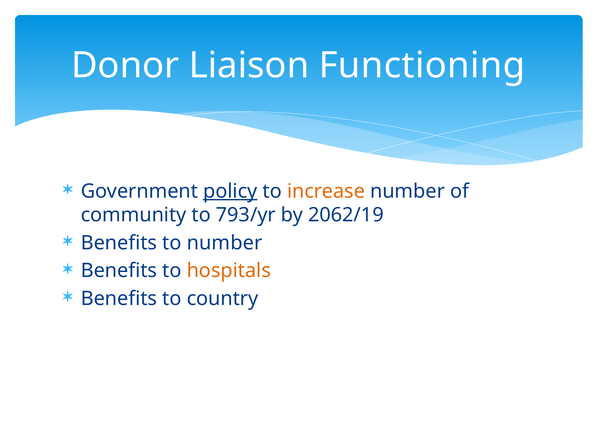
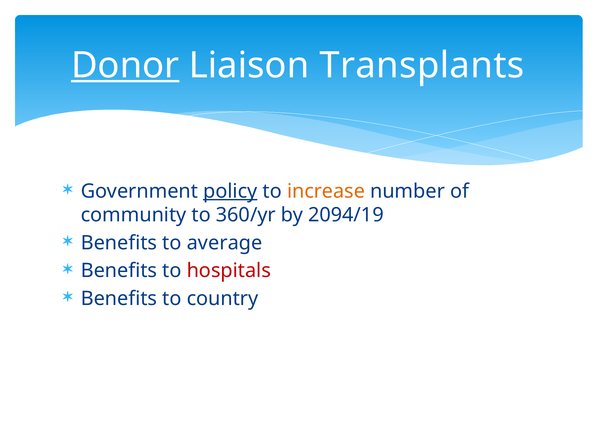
Donor underline: none -> present
Functioning: Functioning -> Transplants
793/yr: 793/yr -> 360/yr
2062/19: 2062/19 -> 2094/19
to number: number -> average
hospitals colour: orange -> red
